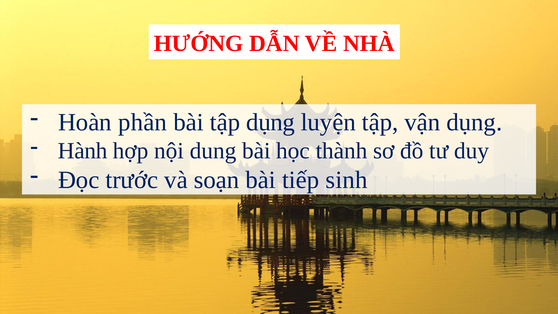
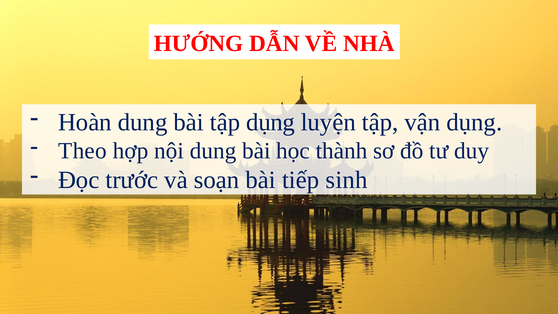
Hoàn phần: phần -> dung
Hành: Hành -> Theo
